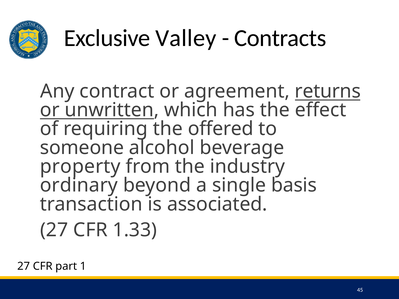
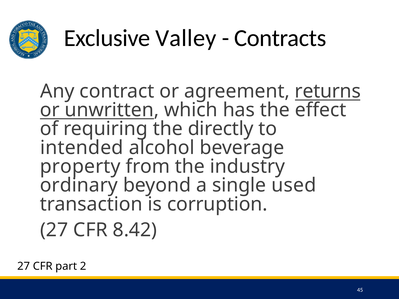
offered: offered -> directly
someone: someone -> intended
basis: basis -> used
associated: associated -> corruption
1.33: 1.33 -> 8.42
1: 1 -> 2
